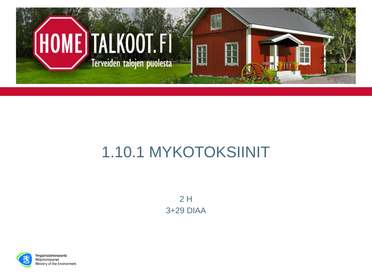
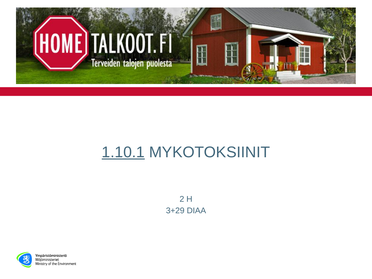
1.10.1 underline: none -> present
